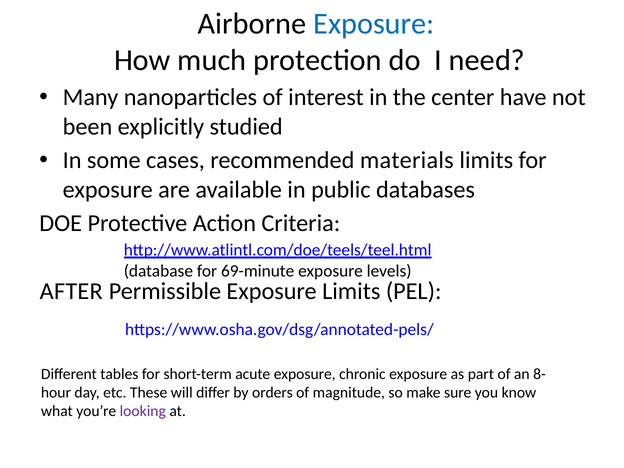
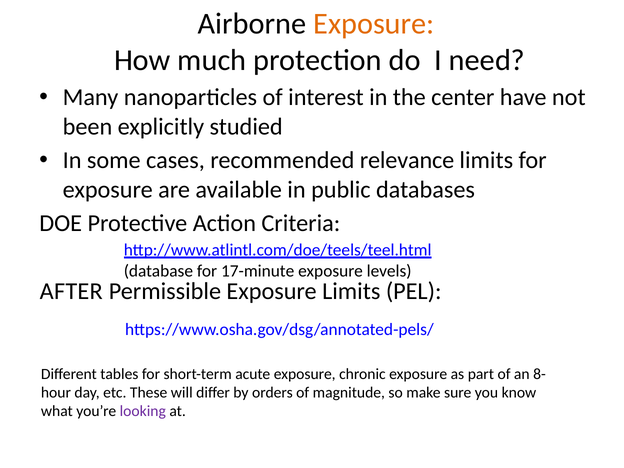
Exposure at (374, 24) colour: blue -> orange
materials: materials -> relevance
69-minute: 69-minute -> 17-minute
